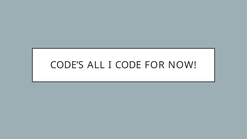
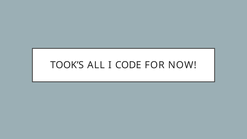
CODE’S: CODE’S -> TOOK’S
